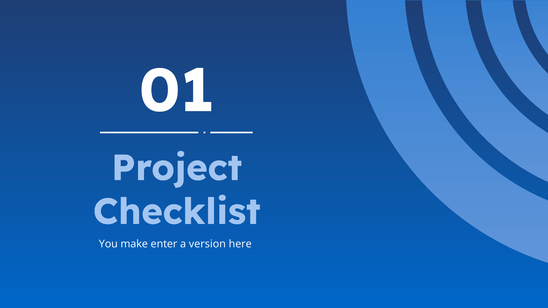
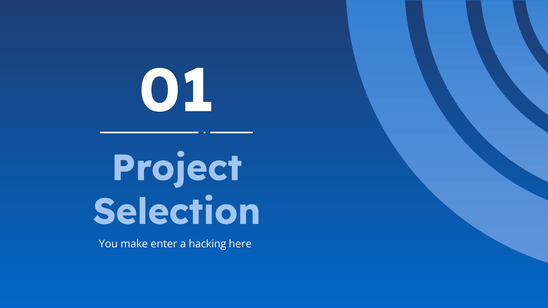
Checklist: Checklist -> Selection
version: version -> hacking
